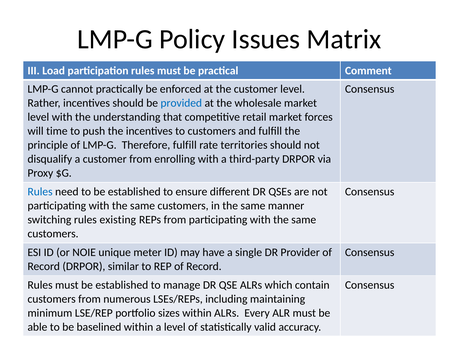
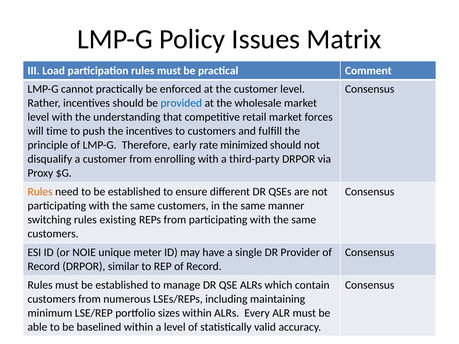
Therefore fulfill: fulfill -> early
territories: territories -> minimized
Rules at (40, 192) colour: blue -> orange
